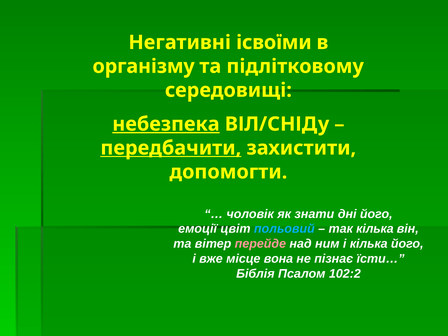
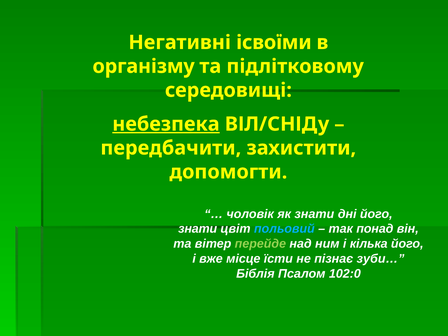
передбачити underline: present -> none
емоції at (198, 229): емоції -> знати
так кілька: кілька -> понад
перейде colour: pink -> light green
вона: вона -> їсти
їсти…: їсти… -> зуби…
102:2: 102:2 -> 102:0
